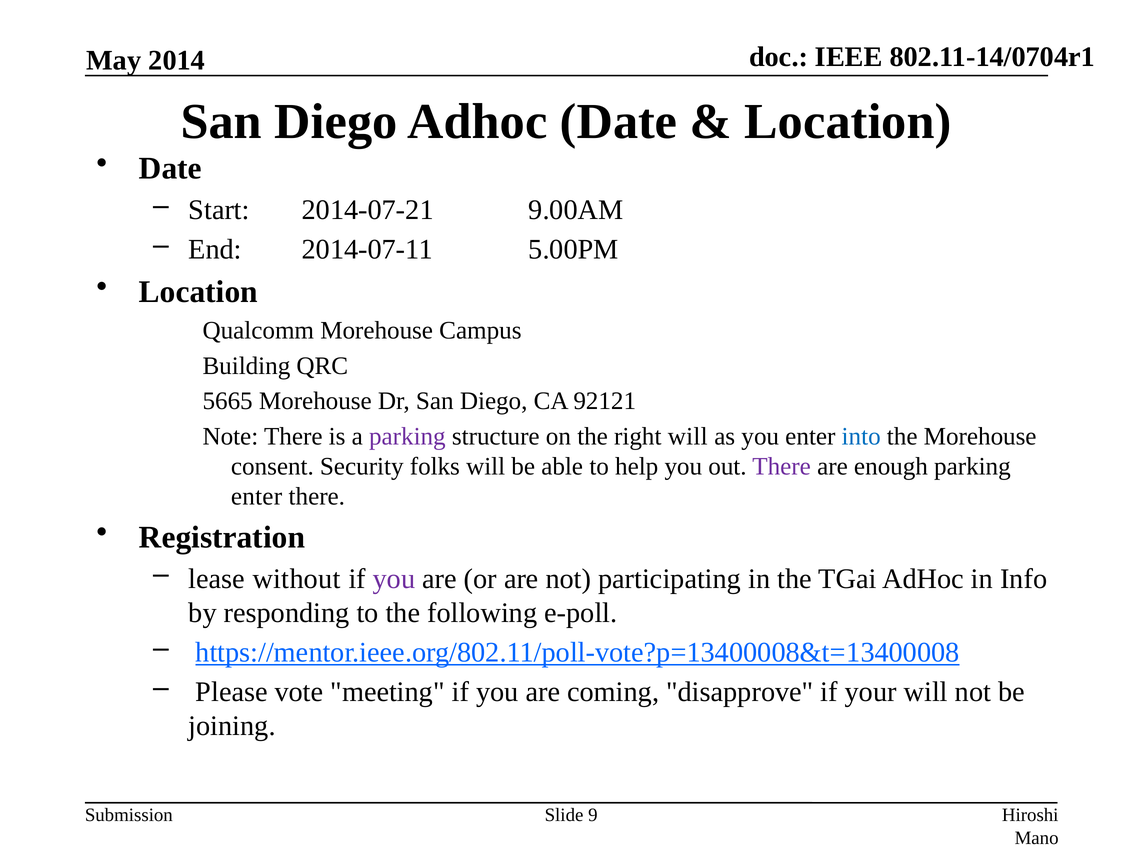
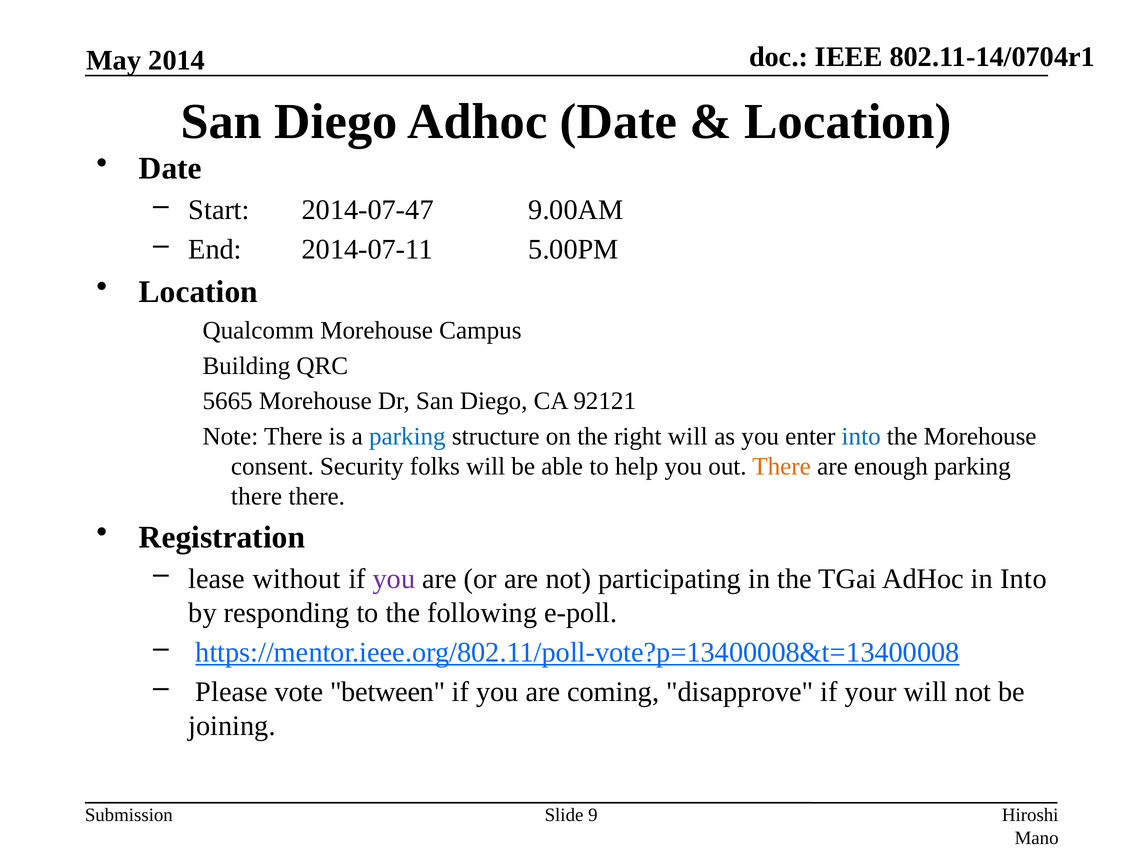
2014-07-21: 2014-07-21 -> 2014-07-47
parking at (407, 436) colour: purple -> blue
There at (782, 466) colour: purple -> orange
enter at (257, 497): enter -> there
in Info: Info -> Into
meeting: meeting -> between
